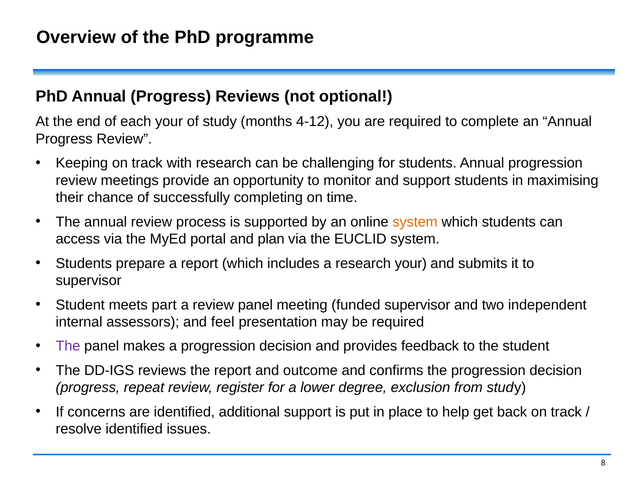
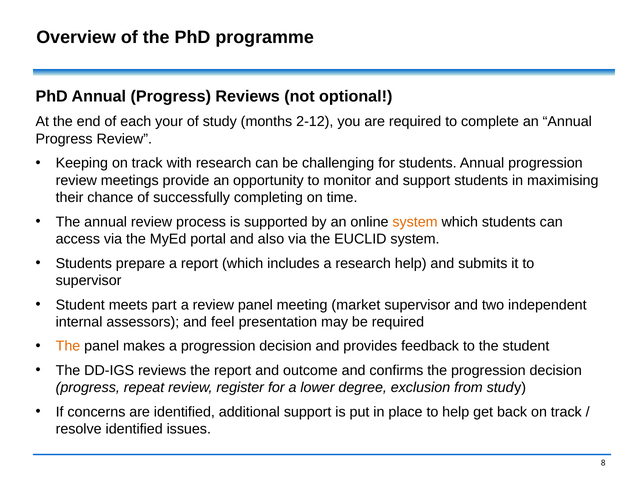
4-12: 4-12 -> 2-12
plan: plan -> also
research your: your -> help
funded: funded -> market
The at (68, 346) colour: purple -> orange
